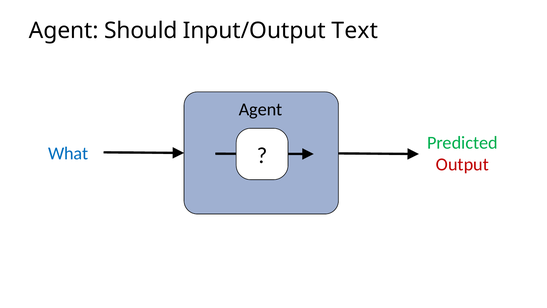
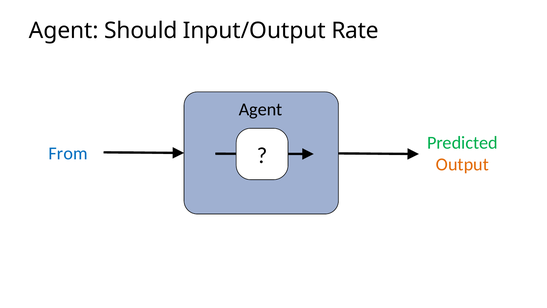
Text: Text -> Rate
What: What -> From
Output colour: red -> orange
